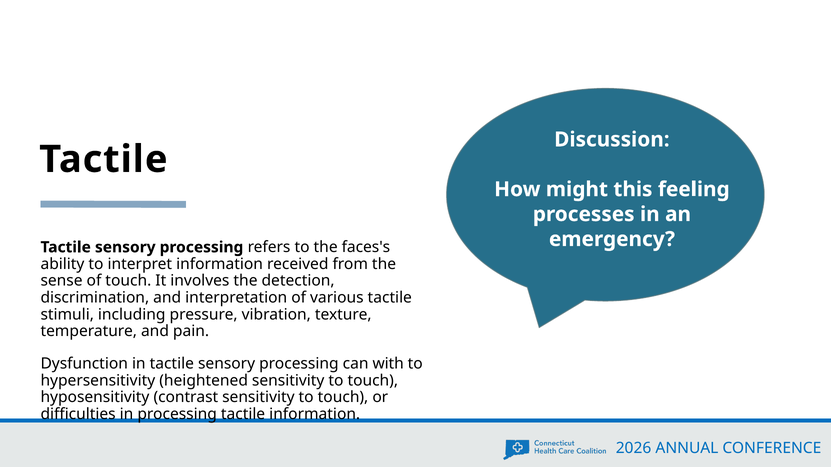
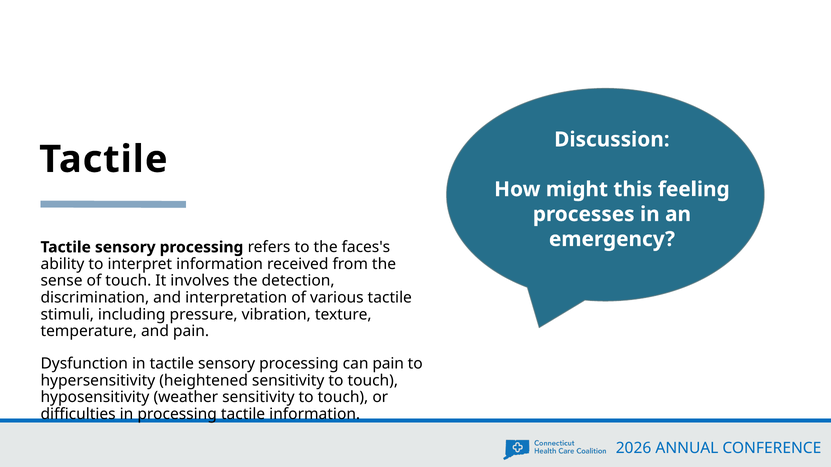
can with: with -> pain
contrast: contrast -> weather
